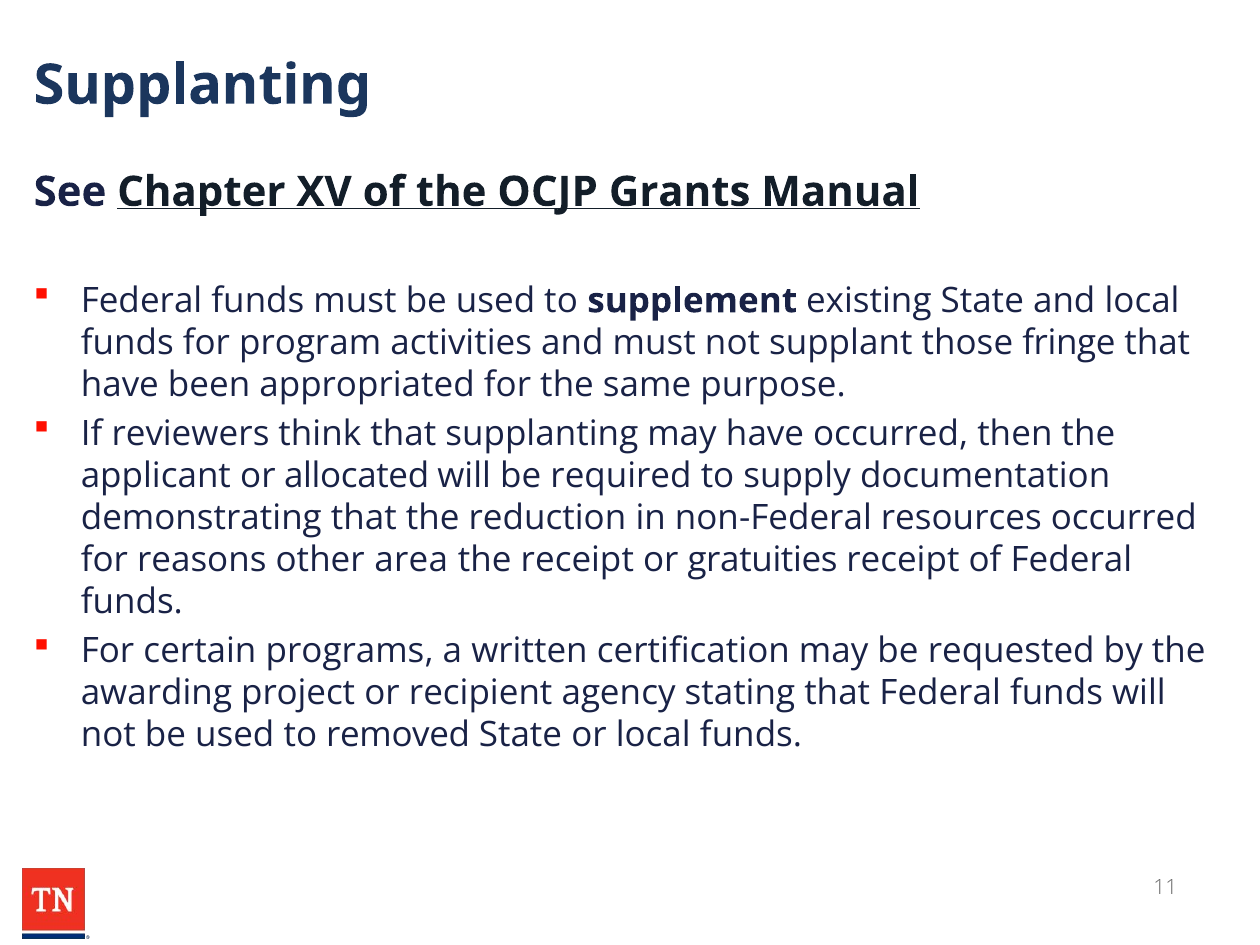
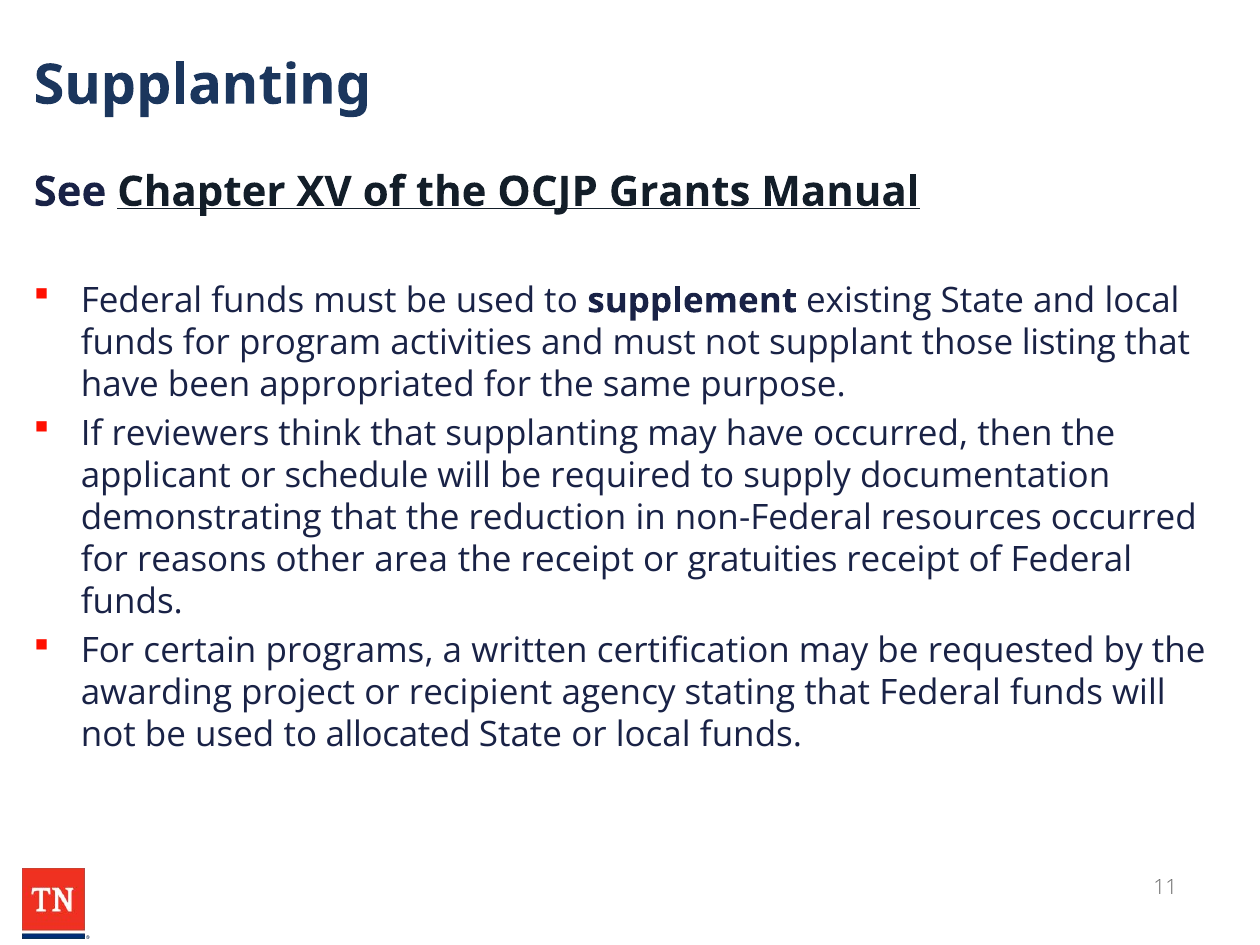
fringe: fringe -> listing
allocated: allocated -> schedule
removed: removed -> allocated
